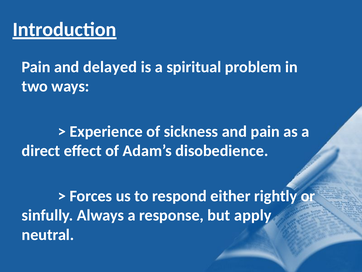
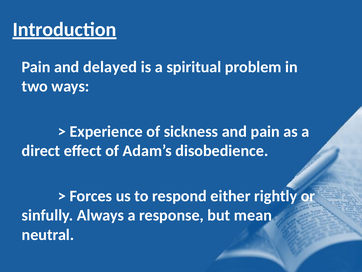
apply: apply -> mean
